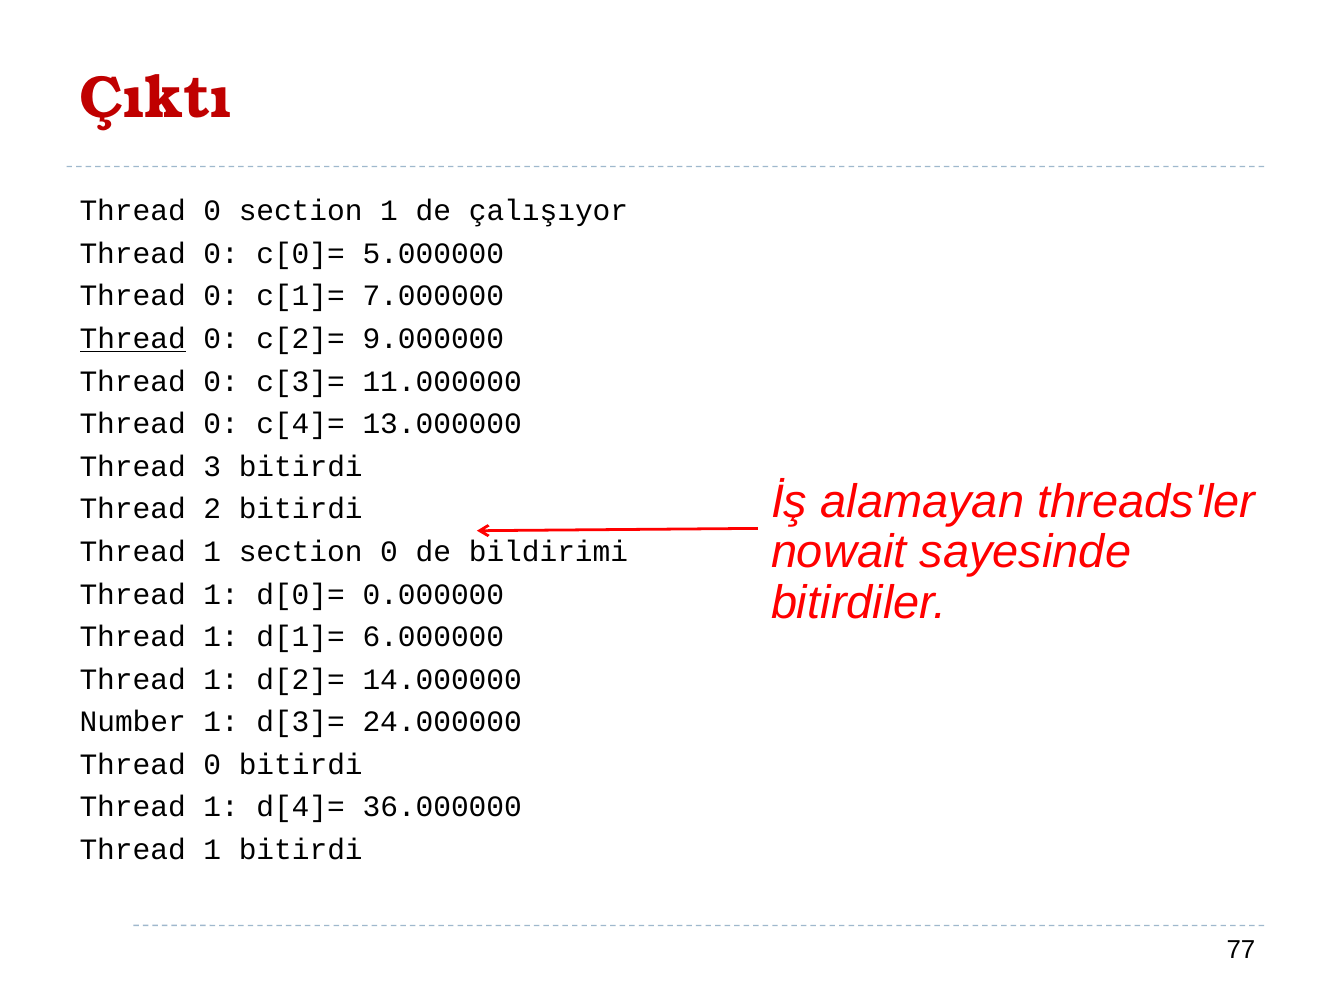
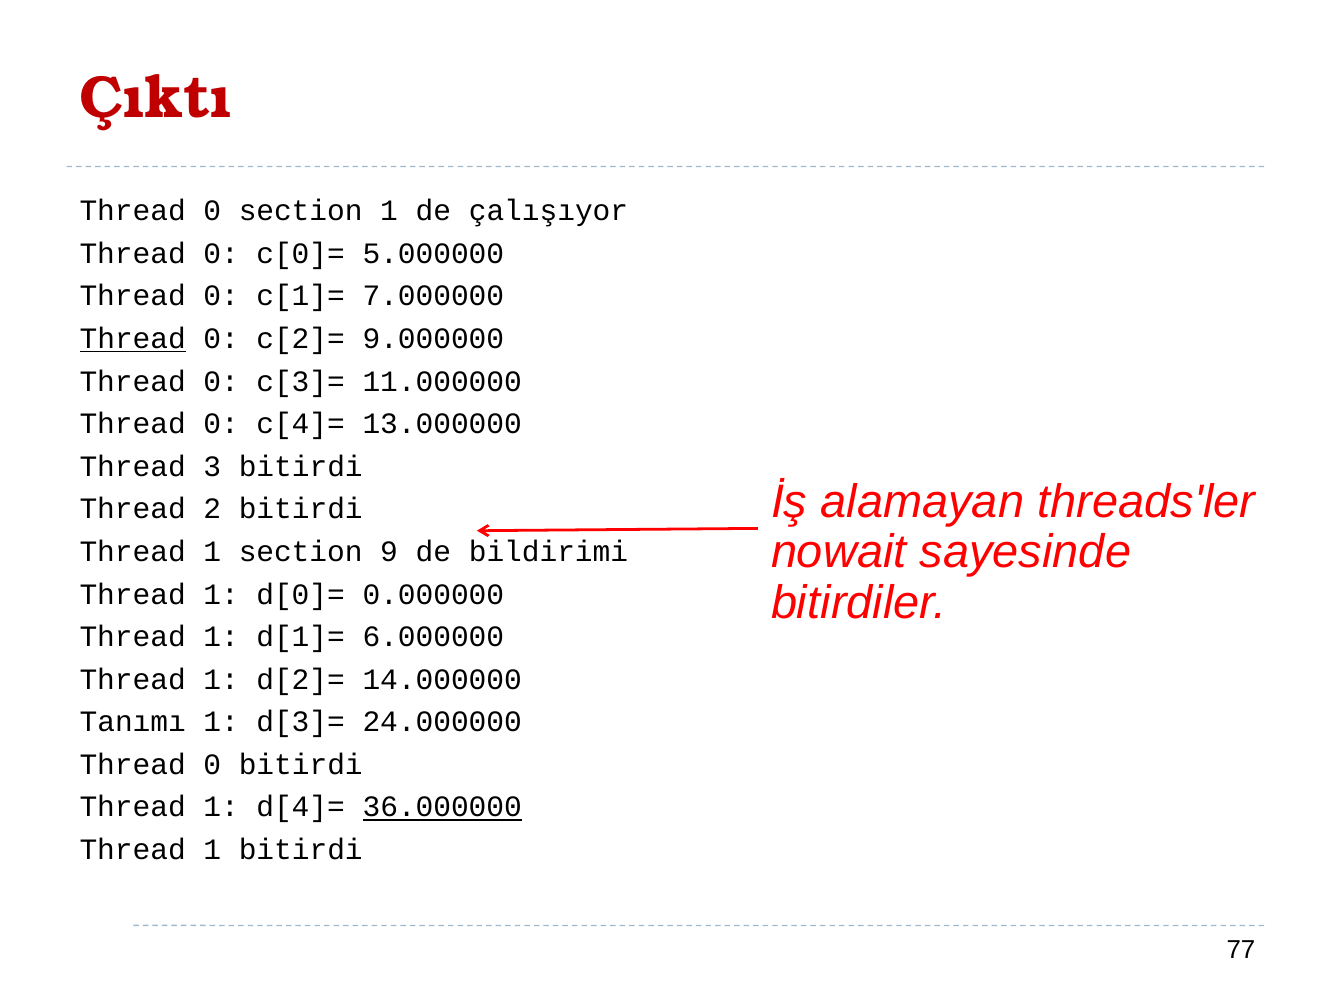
section 0: 0 -> 9
Number: Number -> Tanımı
36.000000 underline: none -> present
